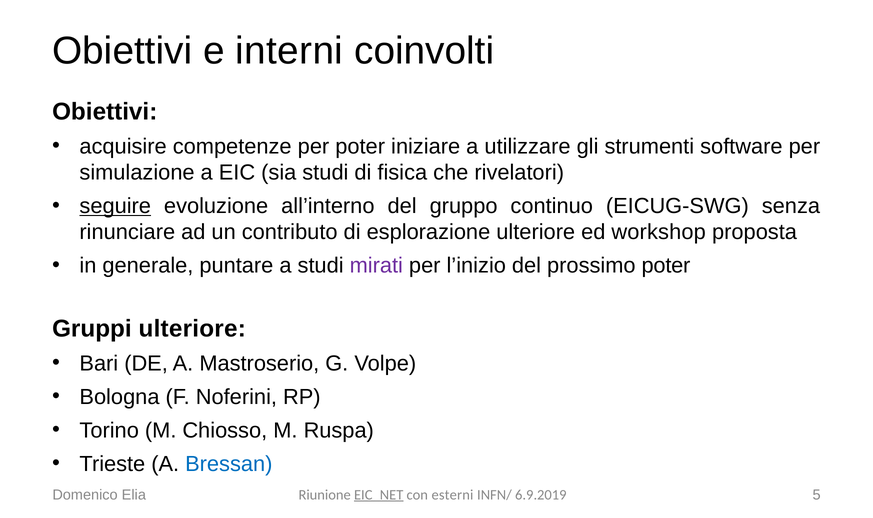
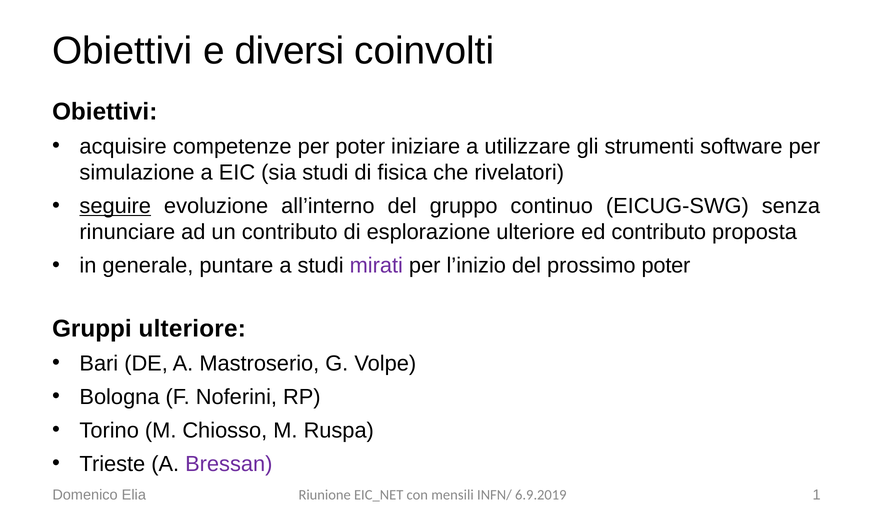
interni: interni -> diversi
ed workshop: workshop -> contributo
Bressan colour: blue -> purple
5: 5 -> 1
EIC_NET underline: present -> none
esterni: esterni -> mensili
